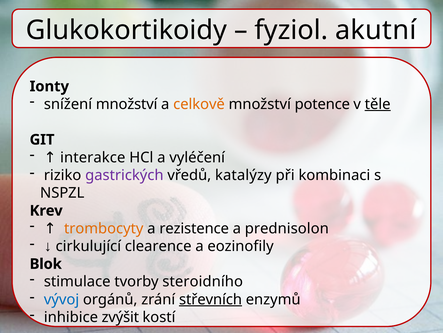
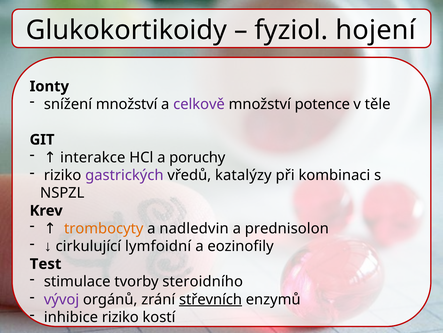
akutní: akutní -> hojení
celkově colour: orange -> purple
těle underline: present -> none
vyléčení: vyléčení -> poruchy
rezistence: rezistence -> nadledvin
clearence: clearence -> lymfoidní
Blok: Blok -> Test
vývoj colour: blue -> purple
inhibice zvýšit: zvýšit -> riziko
